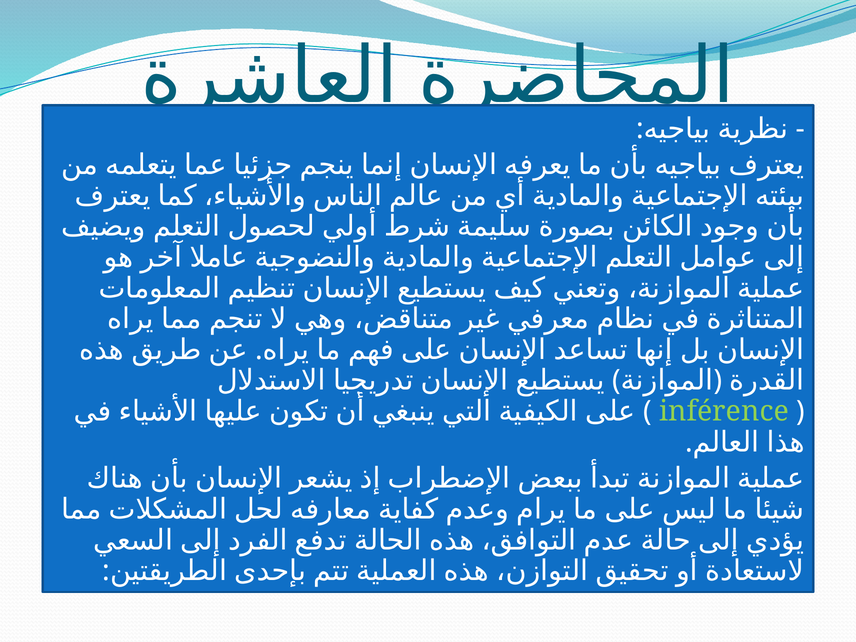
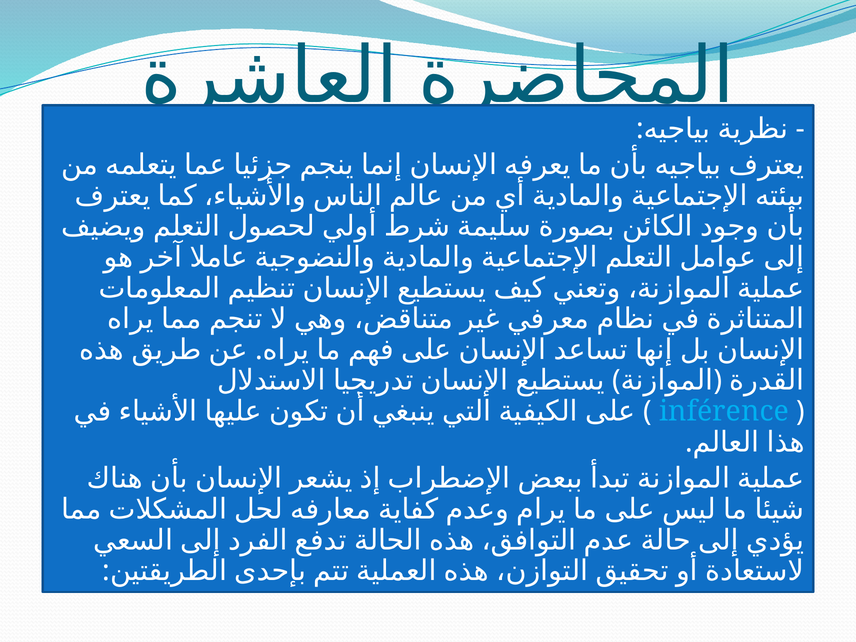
inférence colour: light green -> light blue
